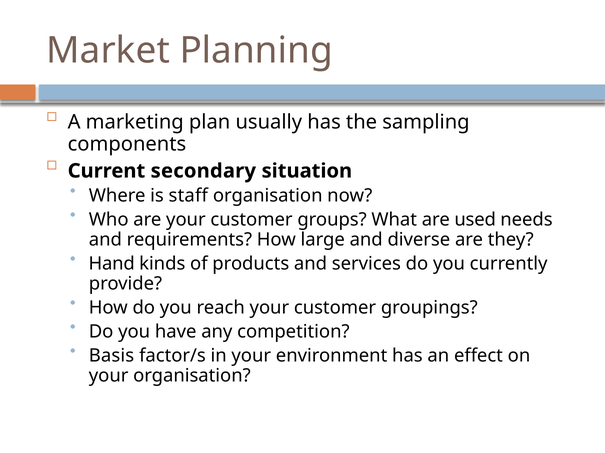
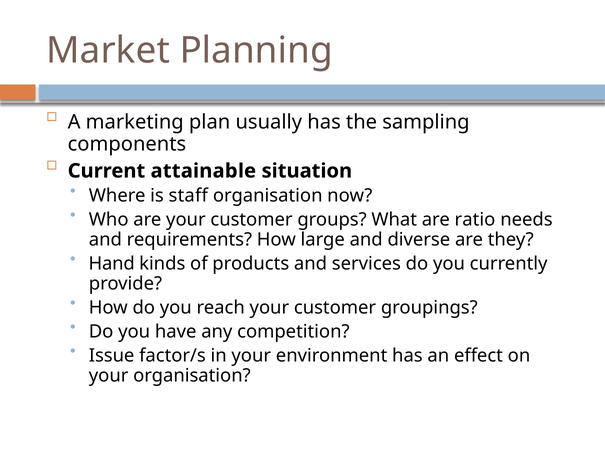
secondary: secondary -> attainable
used: used -> ratio
Basis: Basis -> Issue
